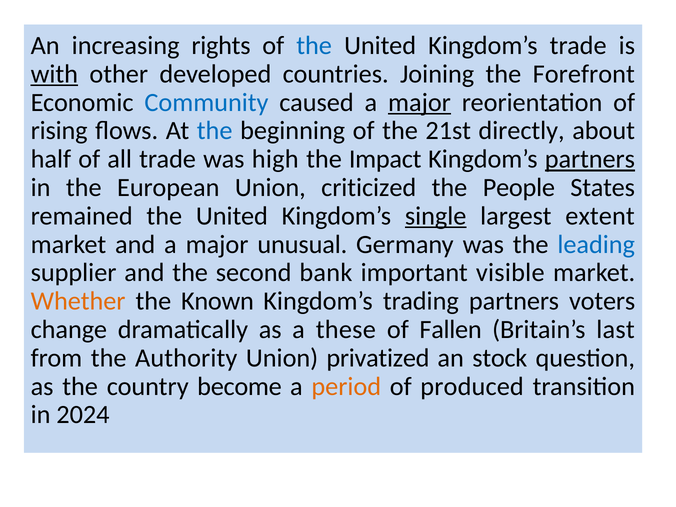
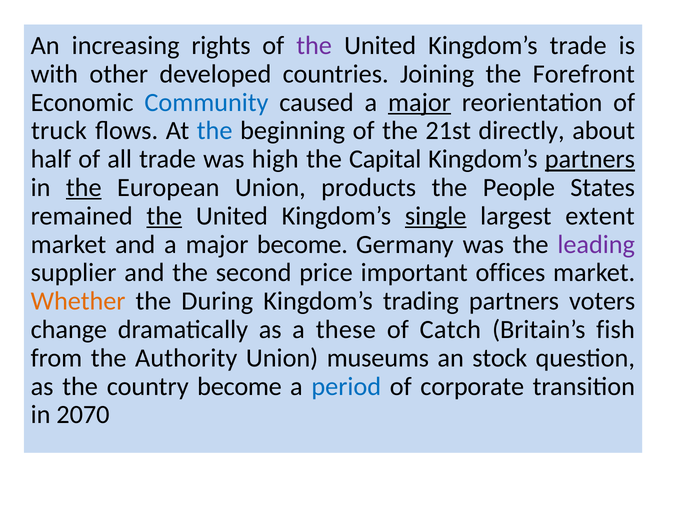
the at (314, 46) colour: blue -> purple
with underline: present -> none
rising: rising -> truck
Impact: Impact -> Capital
the at (84, 188) underline: none -> present
criticized: criticized -> products
the at (164, 216) underline: none -> present
major unusual: unusual -> become
leading colour: blue -> purple
bank: bank -> price
visible: visible -> offices
Known: Known -> During
Fallen: Fallen -> Catch
last: last -> fish
privatized: privatized -> museums
period colour: orange -> blue
produced: produced -> corporate
2024: 2024 -> 2070
